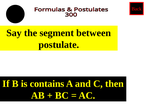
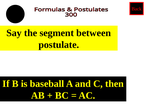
contains: contains -> baseball
